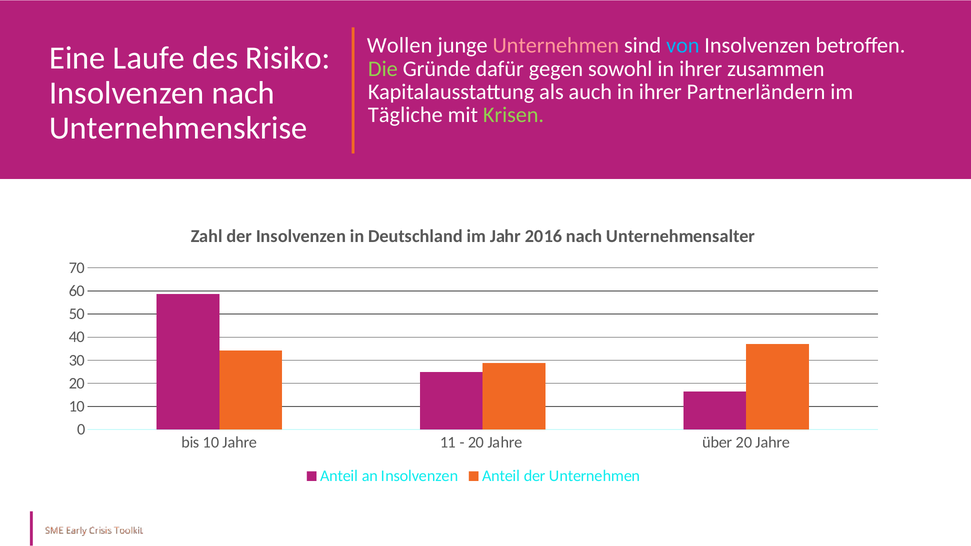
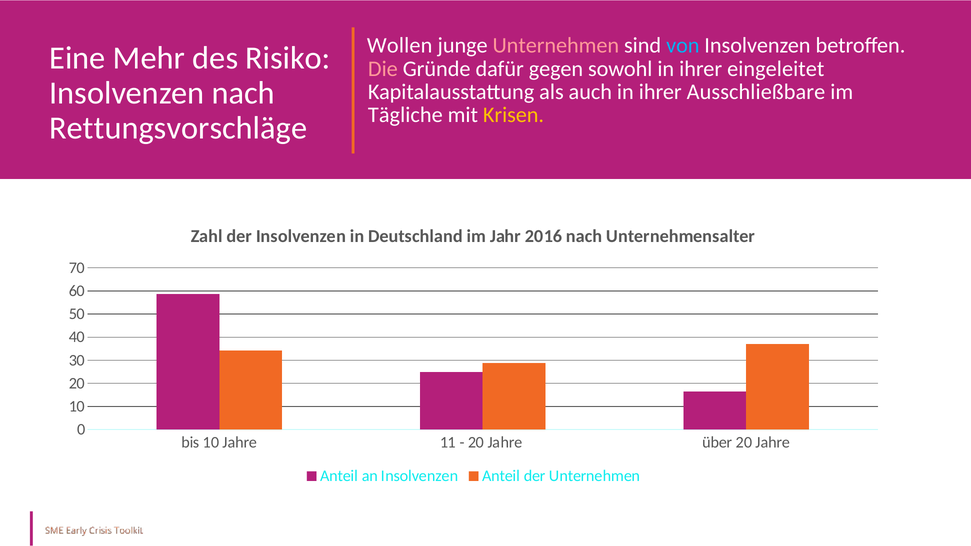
Laufe: Laufe -> Mehr
Die colour: light green -> pink
zusammen: zusammen -> eingeleitet
Partnerländern: Partnerländern -> Ausschließbare
Krisen colour: light green -> yellow
Unternehmenskrise: Unternehmenskrise -> Rettungsvorschläge
